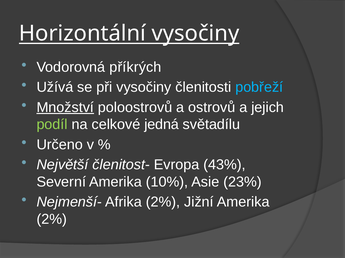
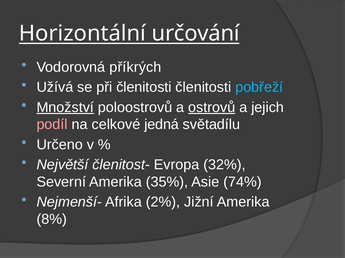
Horizontální vysočiny: vysočiny -> určování
při vysočiny: vysočiny -> členitosti
ostrovů underline: none -> present
podíl colour: light green -> pink
43%: 43% -> 32%
10%: 10% -> 35%
23%: 23% -> 74%
2% at (52, 220): 2% -> 8%
